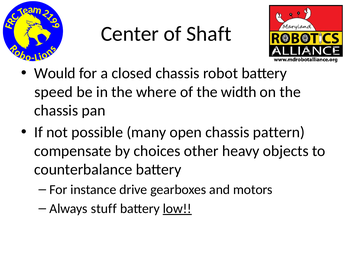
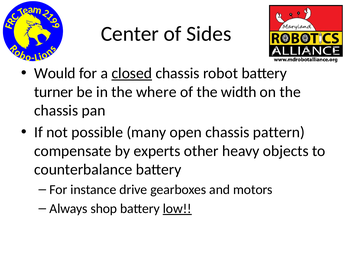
Shaft: Shaft -> Sides
closed underline: none -> present
speed: speed -> turner
choices: choices -> experts
stuff: stuff -> shop
